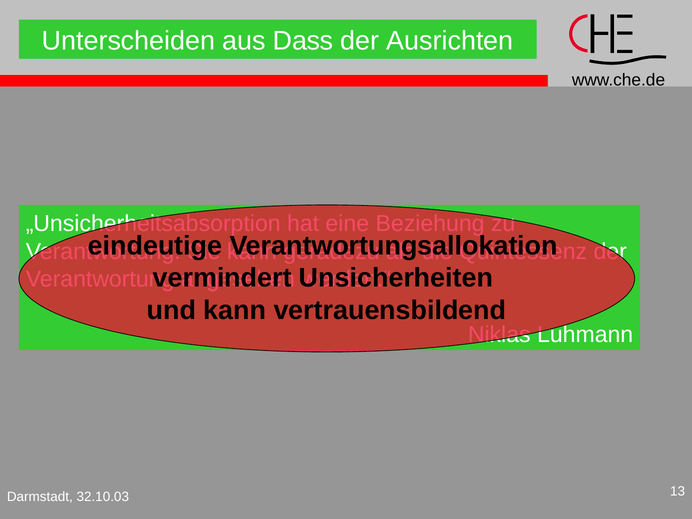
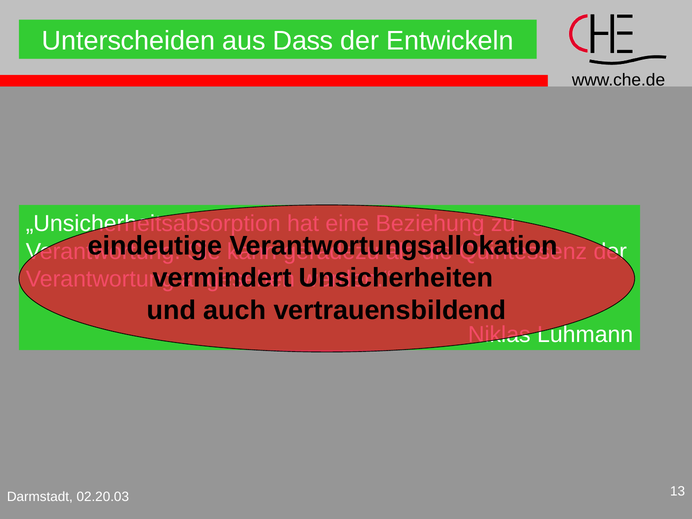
Ausrichten: Ausrichten -> Entwickeln
und kann: kann -> auch
32.10.03: 32.10.03 -> 02.20.03
